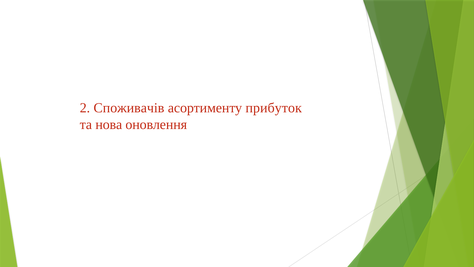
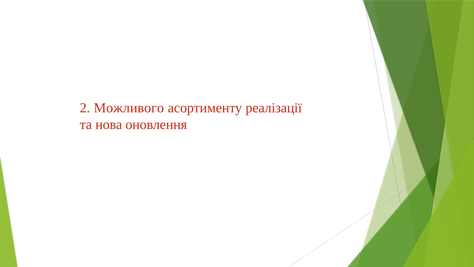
Споживачів: Споживачів -> Можливого
прибуток: прибуток -> реалізації
